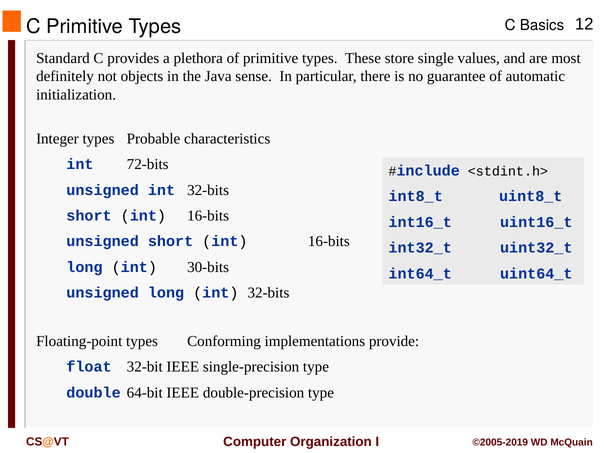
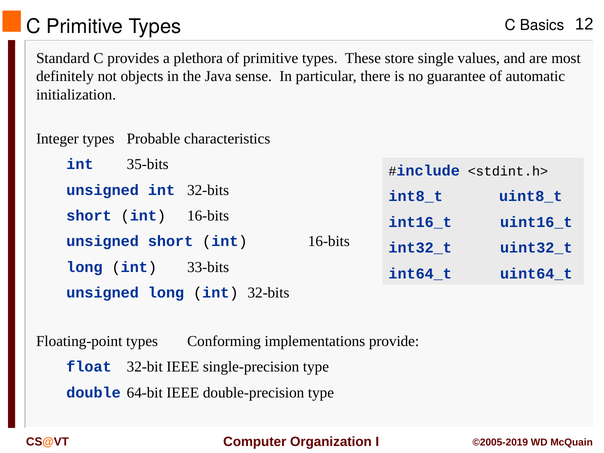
72-bits: 72-bits -> 35-bits
30-bits: 30-bits -> 33-bits
